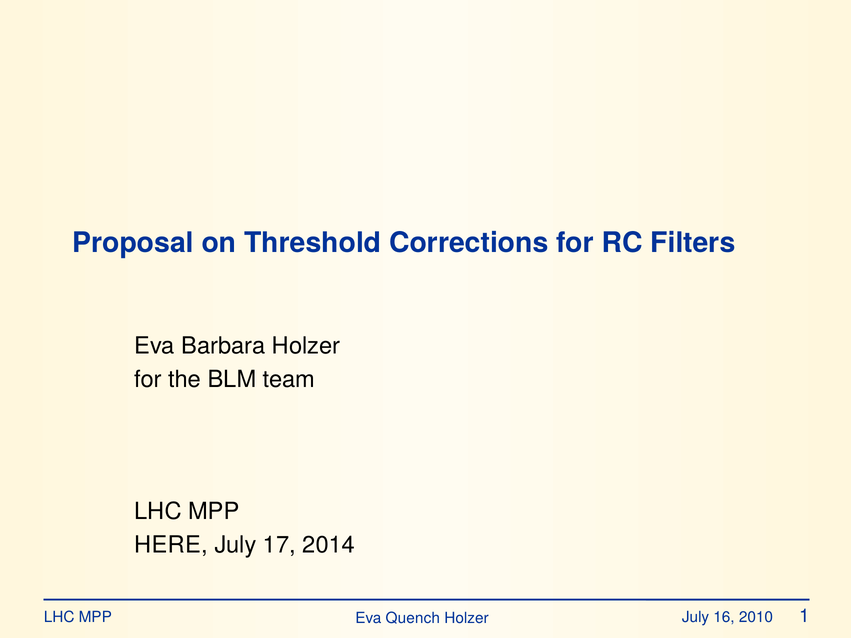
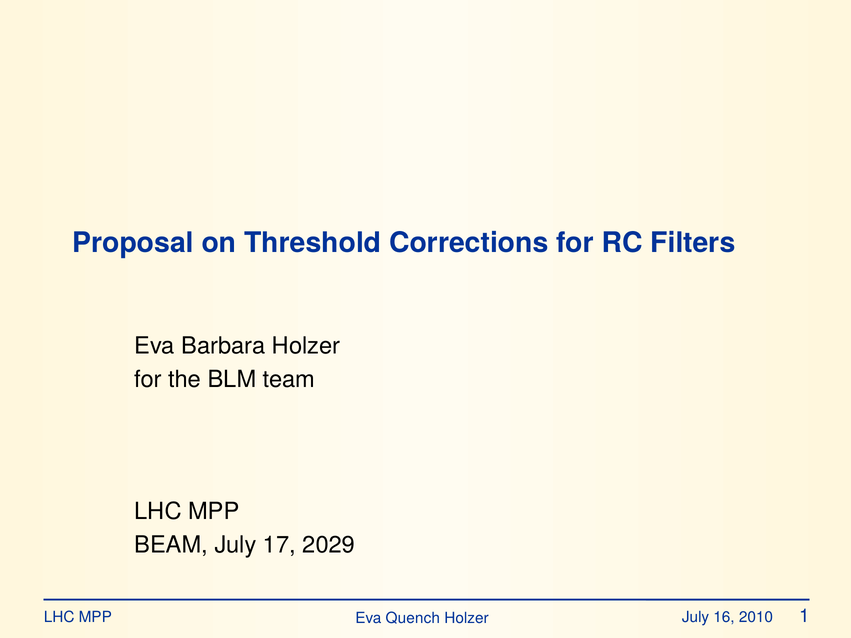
HERE: HERE -> BEAM
2014: 2014 -> 2029
